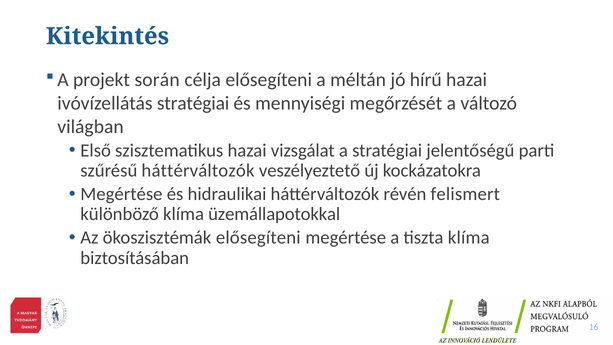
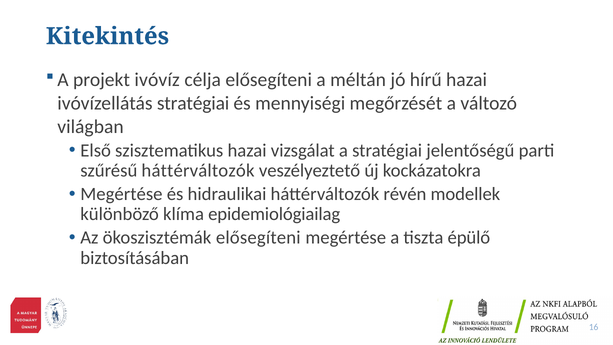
során: során -> ivóvíz
felismert: felismert -> modellek
üzemállapotokkal: üzemállapotokkal -> epidemiológiailag
tiszta klíma: klíma -> épülő
